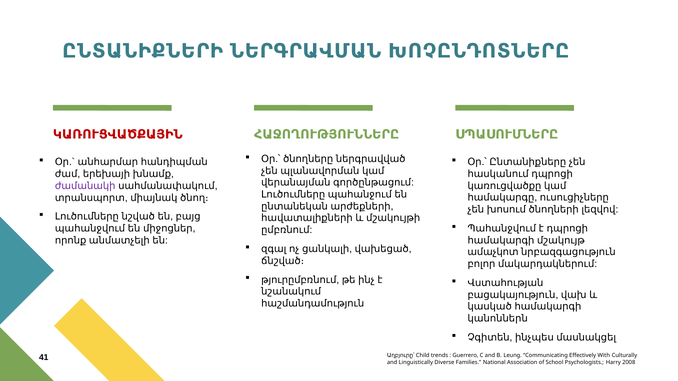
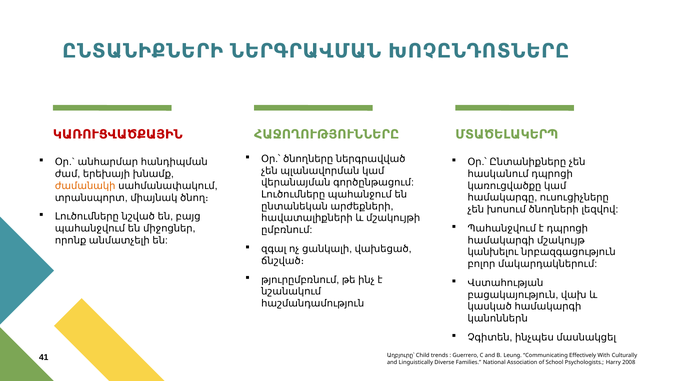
ՍՊԱՍՈՒՄՆԵՐԸ: ՍՊԱՍՈՒՄՆԵՐԸ -> ՄՏԱԾԵԼԱԿԵՐՊ
ժամանակի colour: purple -> orange
ամաչկոտ: ամաչկոտ -> կանխելու
